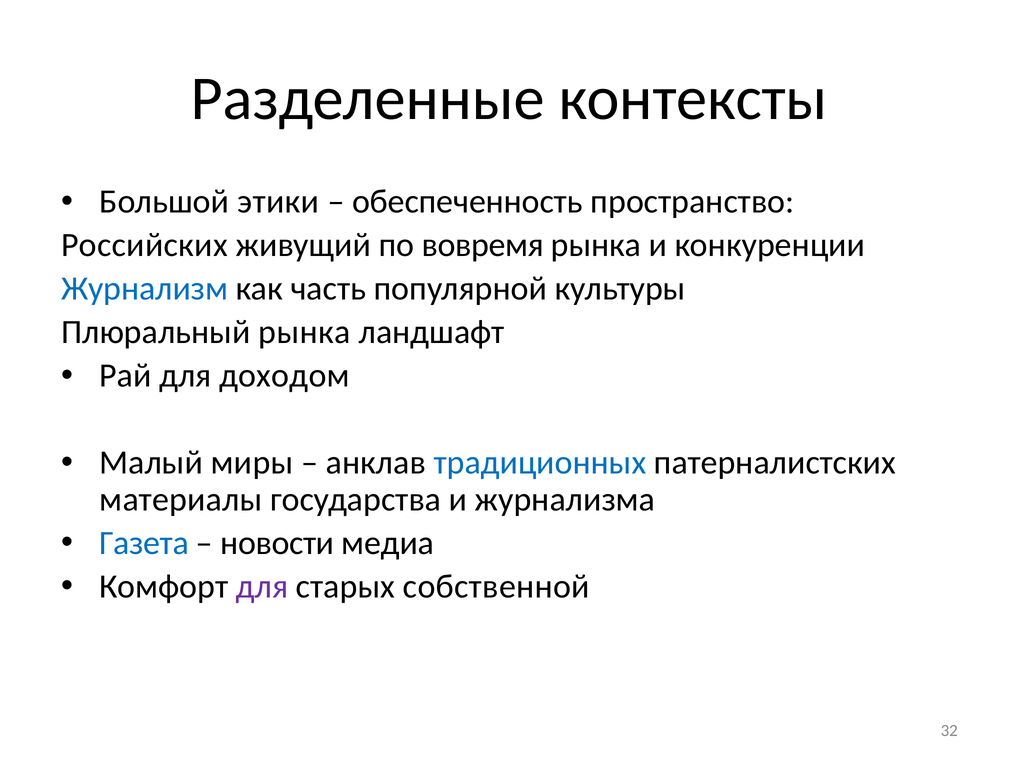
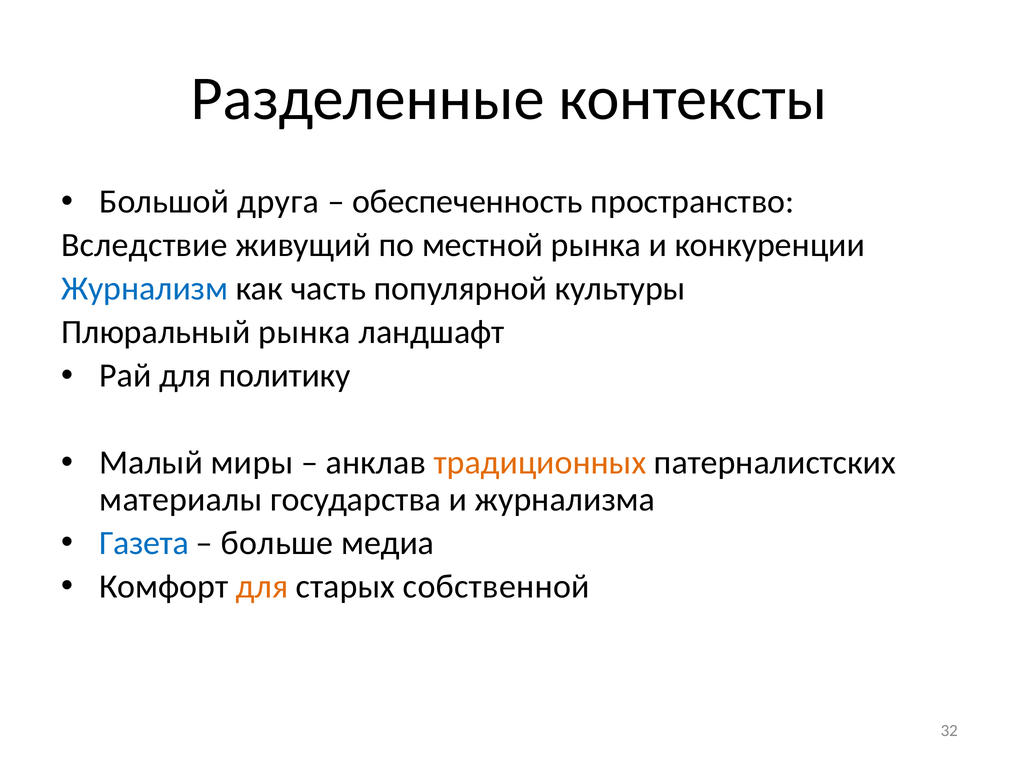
этики: этики -> друга
Российских: Российских -> Вследствие
вовремя: вовремя -> местной
доходом: доходом -> политику
традиционных colour: blue -> orange
новости: новости -> больше
для at (262, 586) colour: purple -> orange
